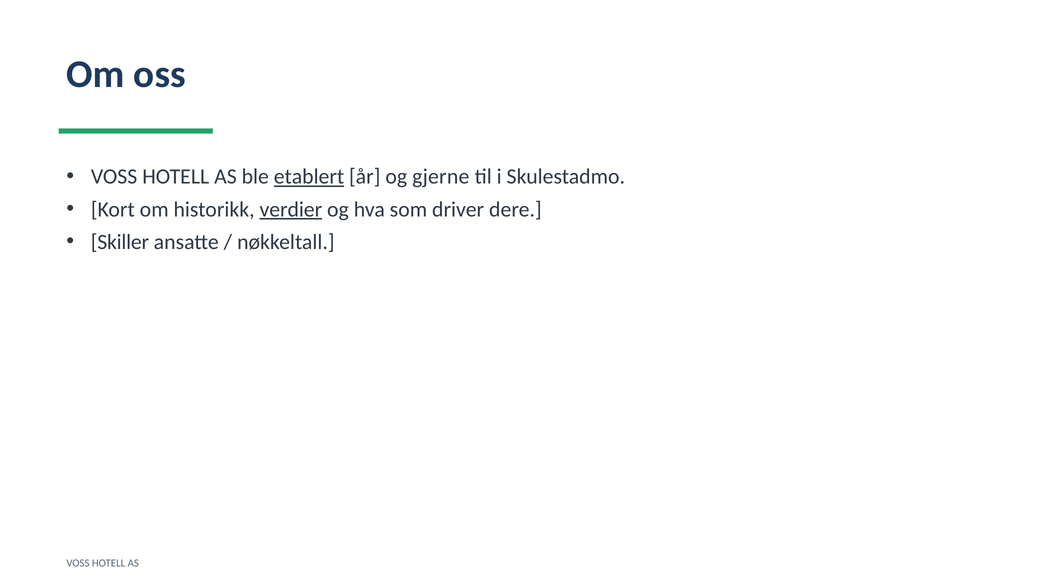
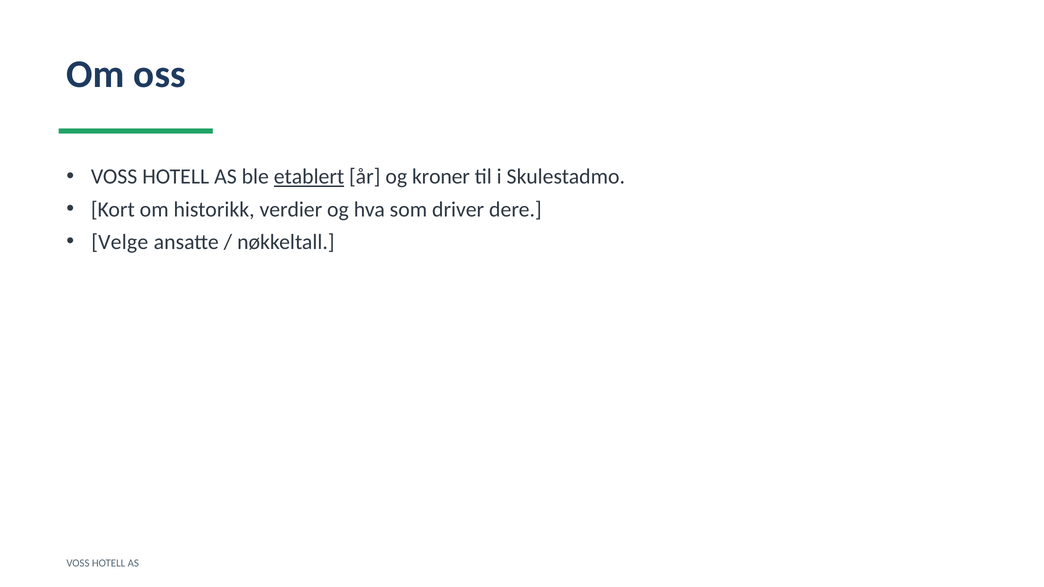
gjerne: gjerne -> kroner
verdier underline: present -> none
Skiller: Skiller -> Velge
